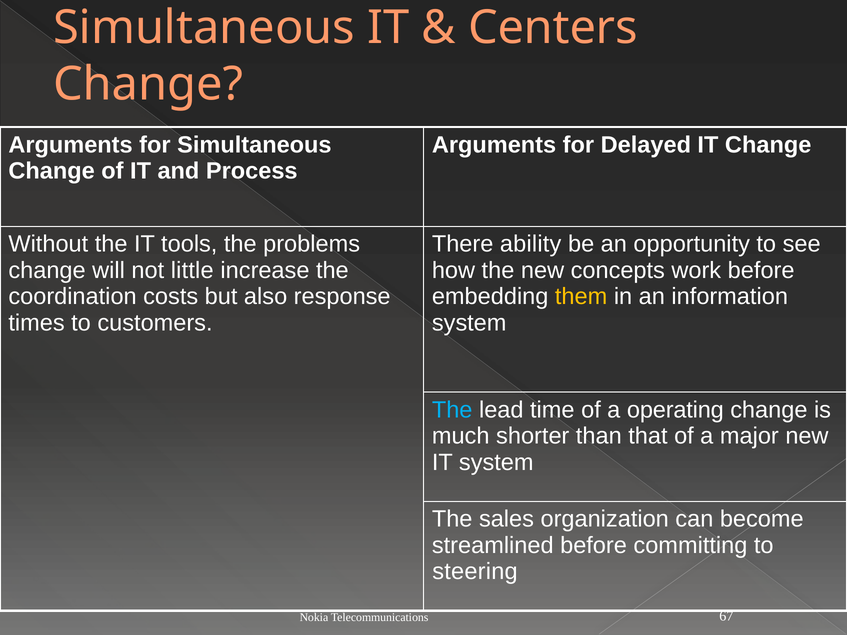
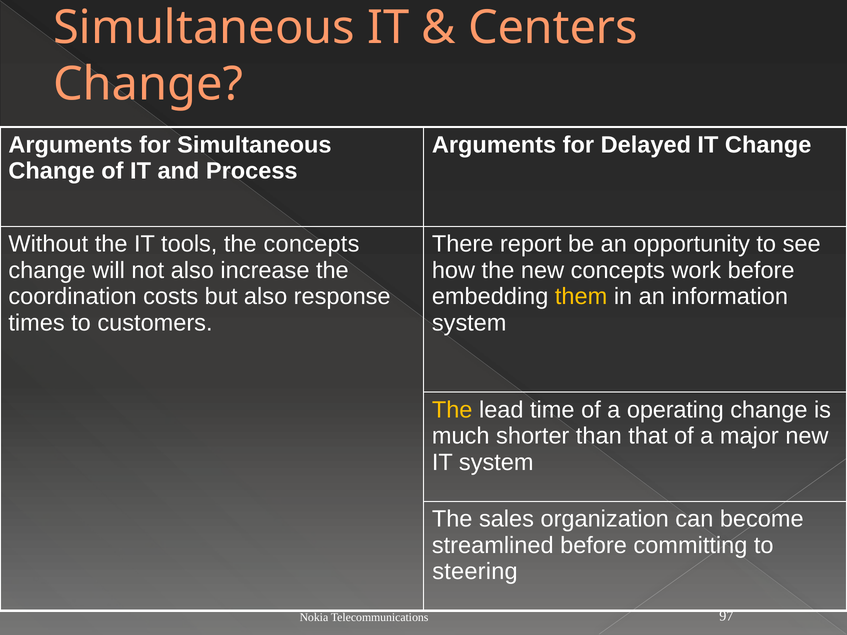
the problems: problems -> concepts
ability: ability -> report
not little: little -> also
The at (452, 410) colour: light blue -> yellow
67: 67 -> 97
